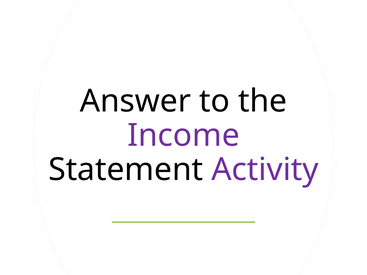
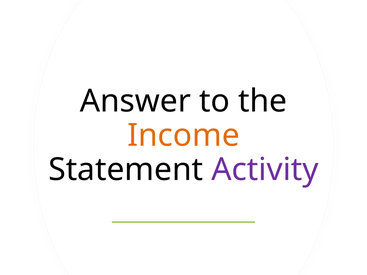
Income colour: purple -> orange
